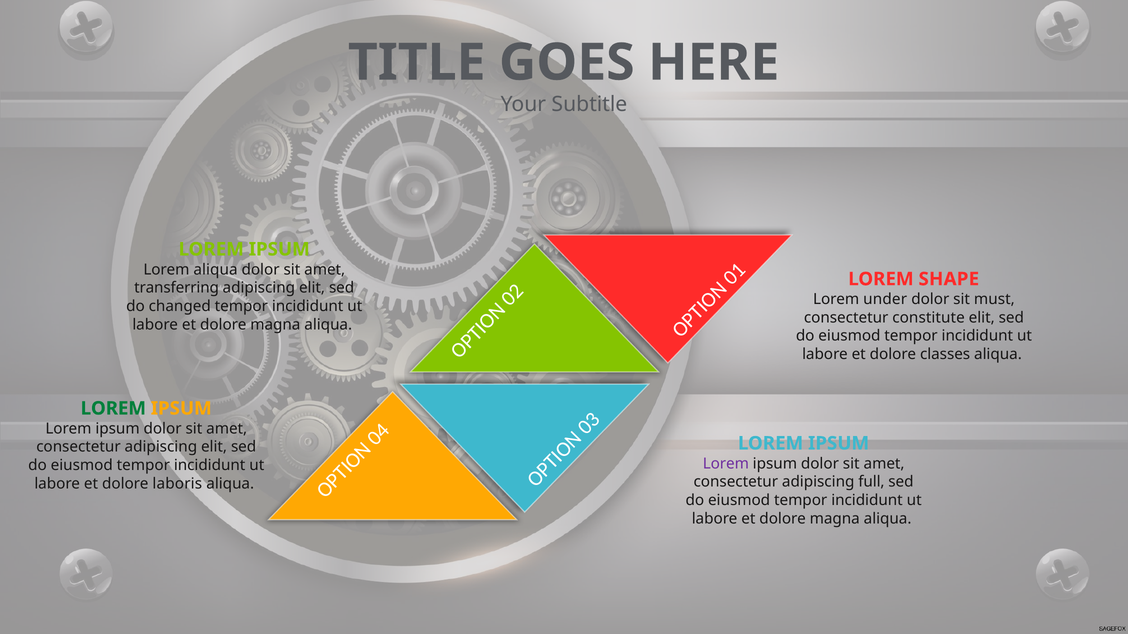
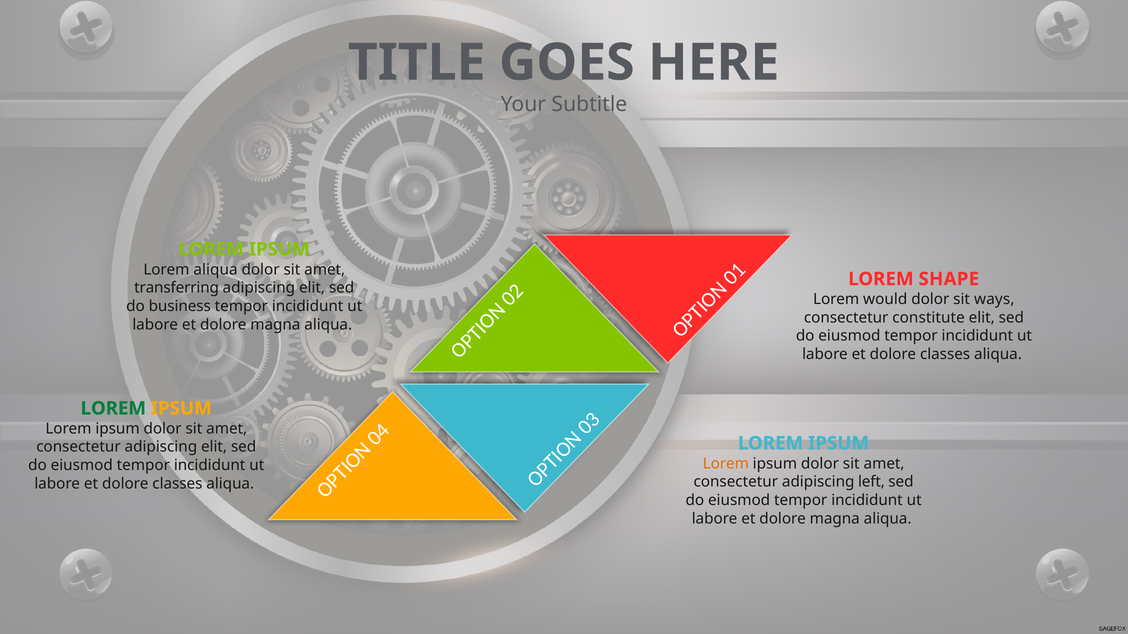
under: under -> would
must: must -> ways
changed: changed -> business
Lorem at (726, 464) colour: purple -> orange
full: full -> left
laboris at (177, 484): laboris -> classes
